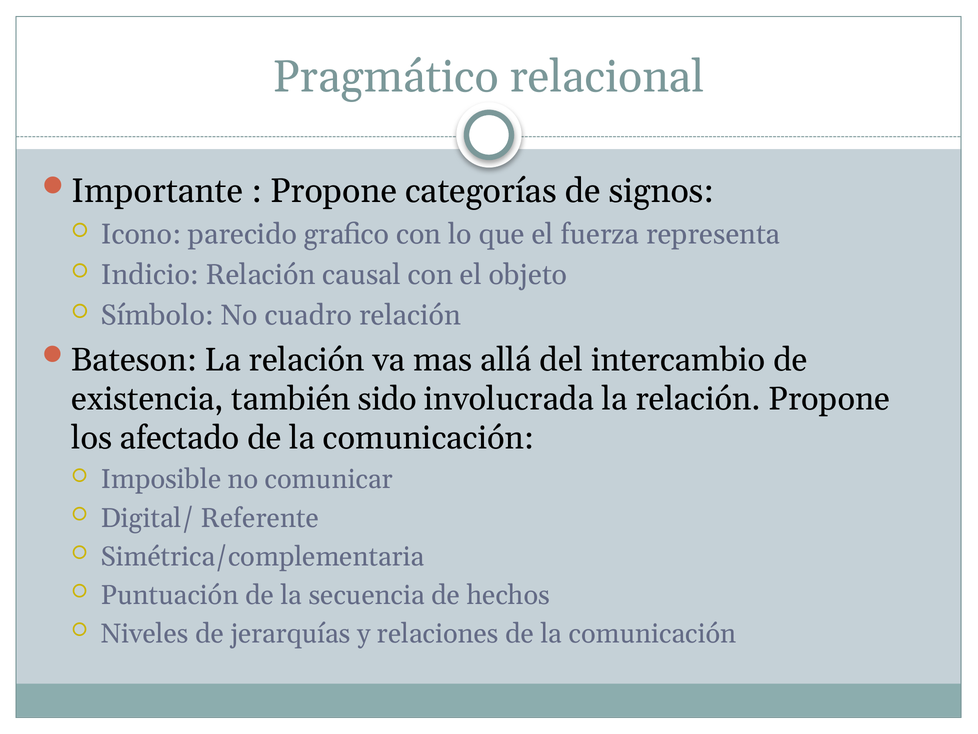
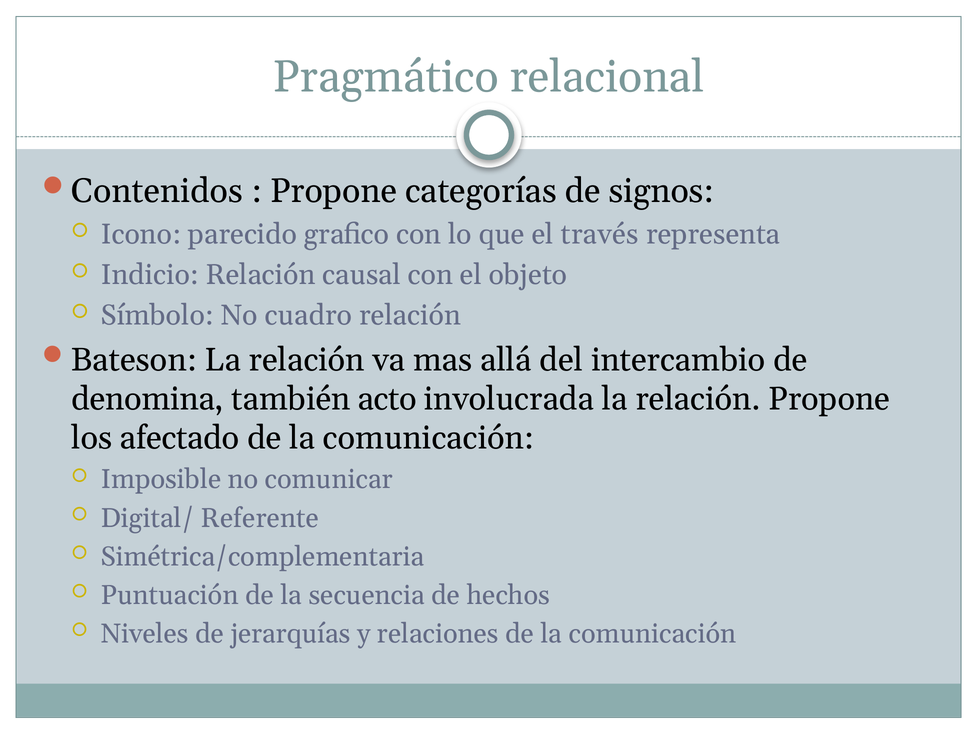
Importante: Importante -> Contenidos
fuerza: fuerza -> través
existencia: existencia -> denomina
sido: sido -> acto
